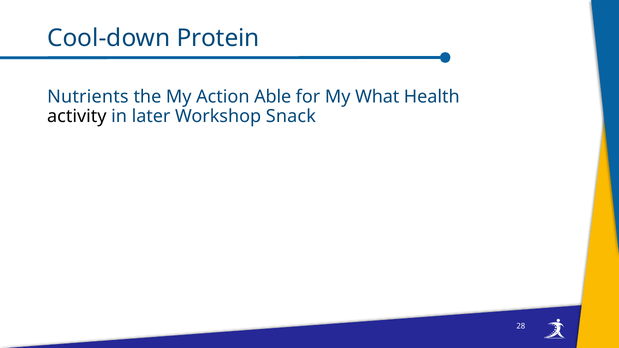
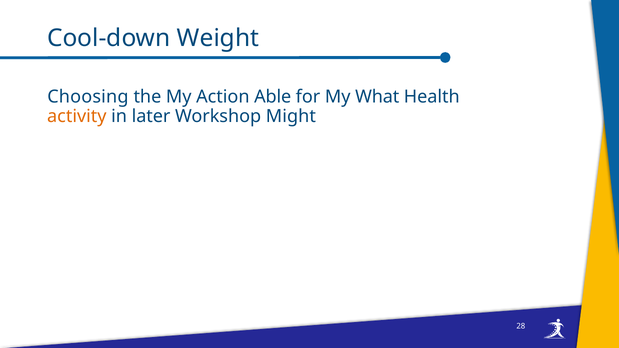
Protein: Protein -> Weight
Nutrients: Nutrients -> Choosing
activity colour: black -> orange
Snack: Snack -> Might
